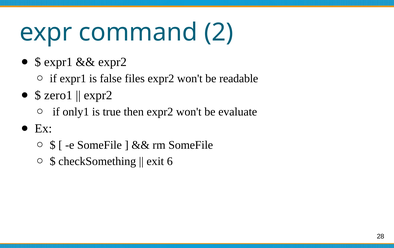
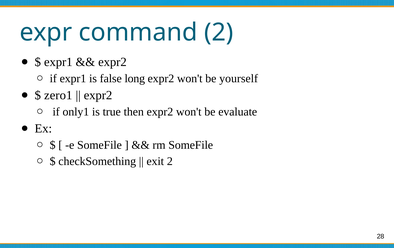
files: files -> long
readable: readable -> yourself
exit 6: 6 -> 2
